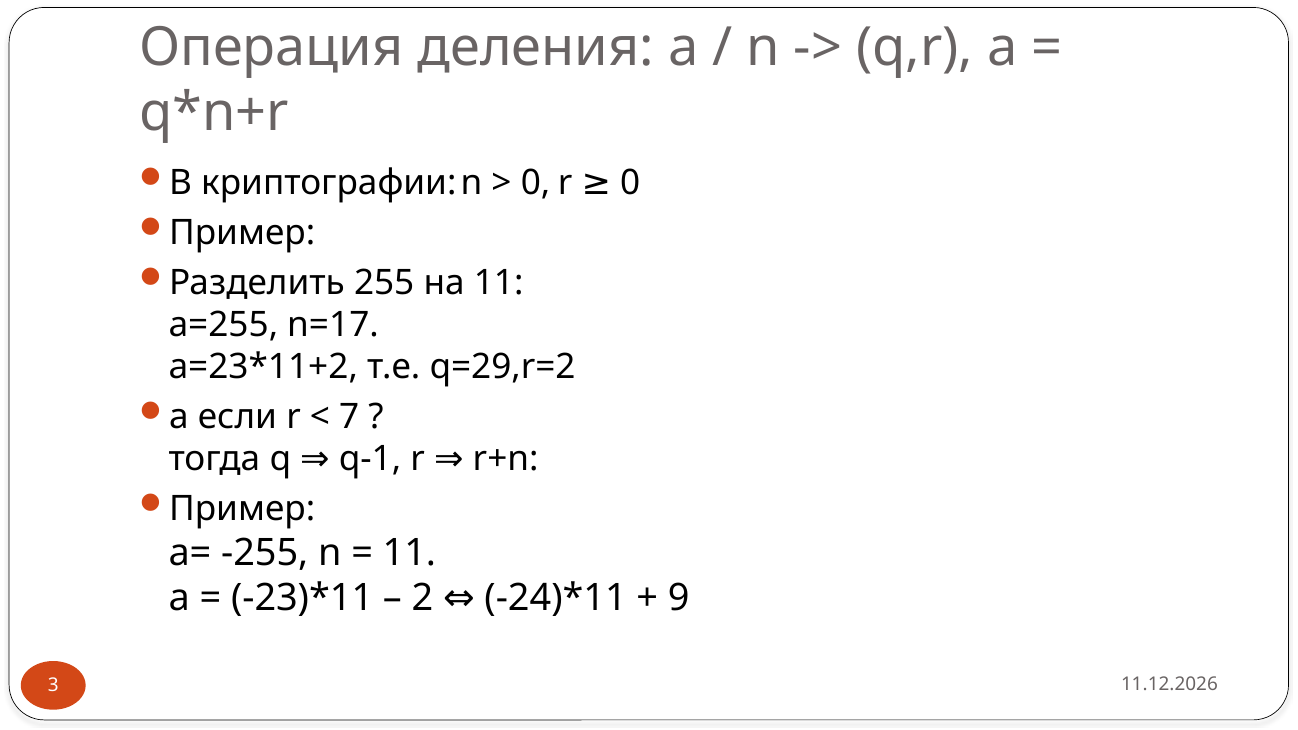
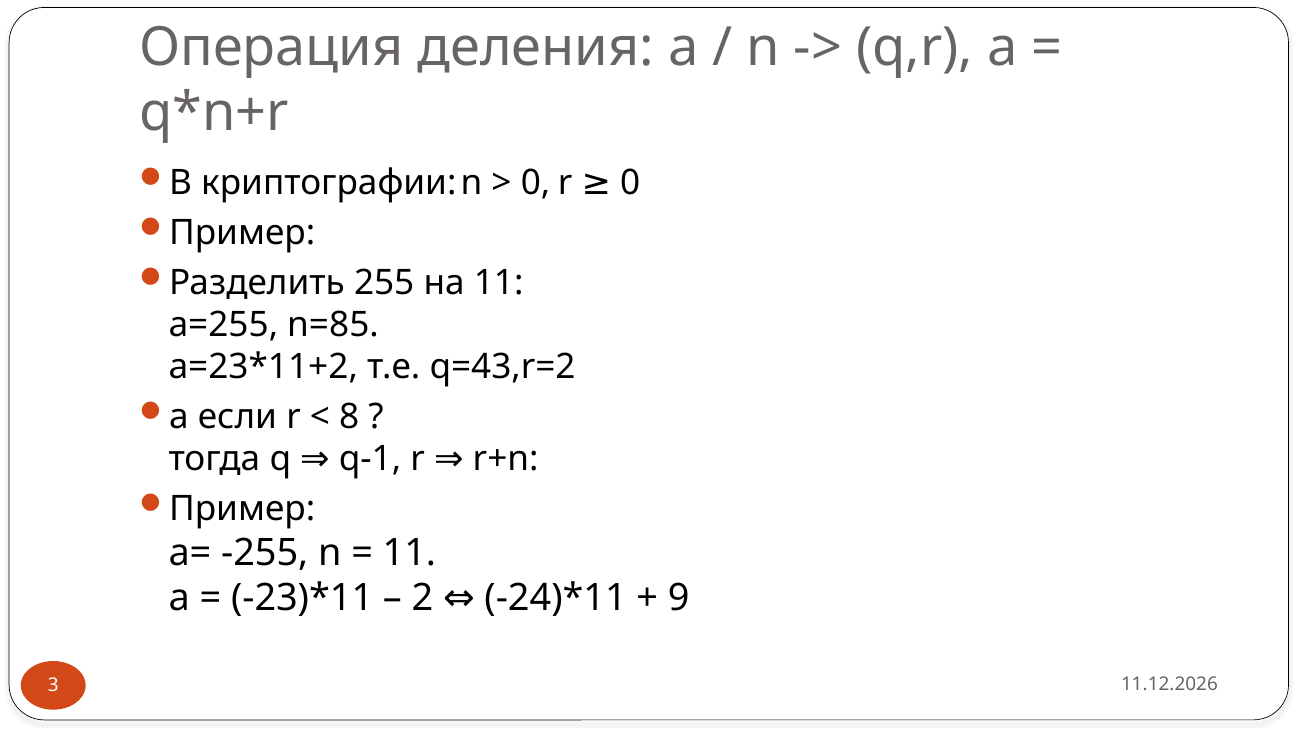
n=17: n=17 -> n=85
q=29,r=2: q=29,r=2 -> q=43,r=2
7: 7 -> 8
